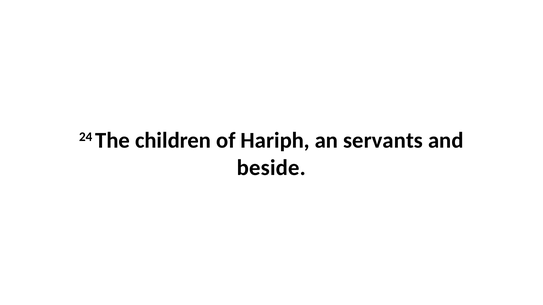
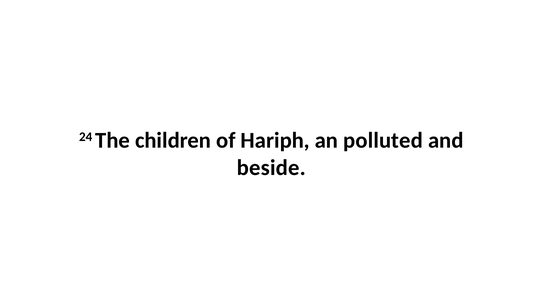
servants: servants -> polluted
